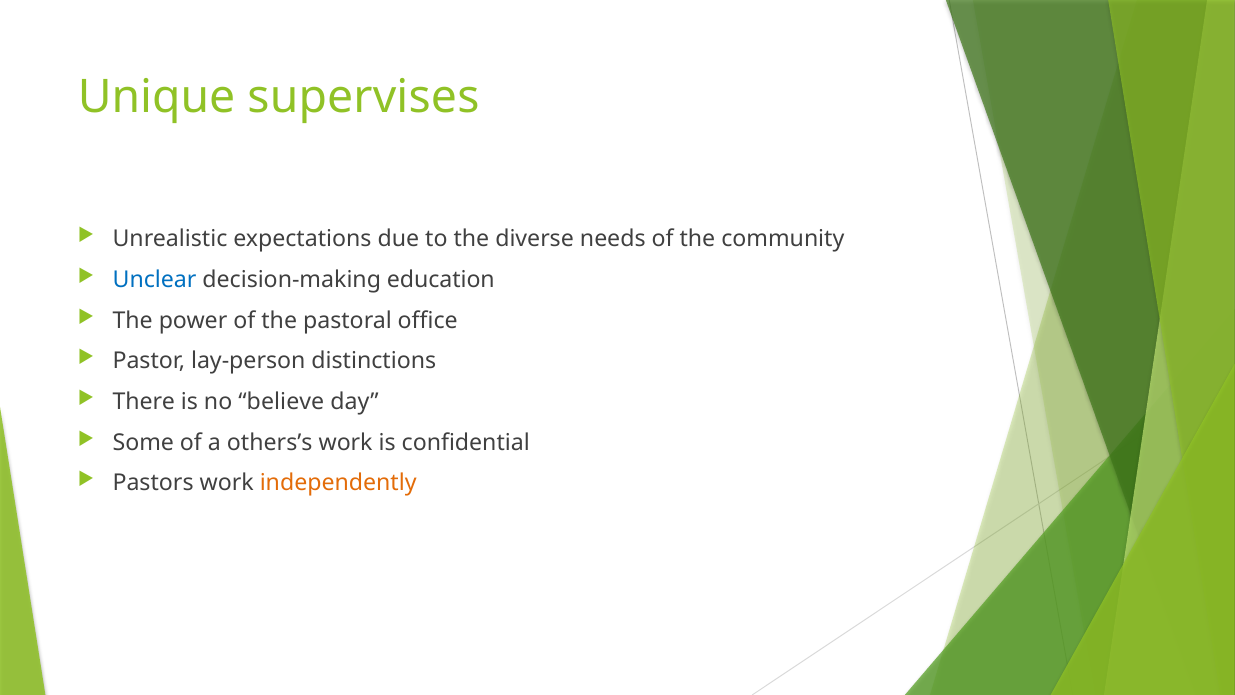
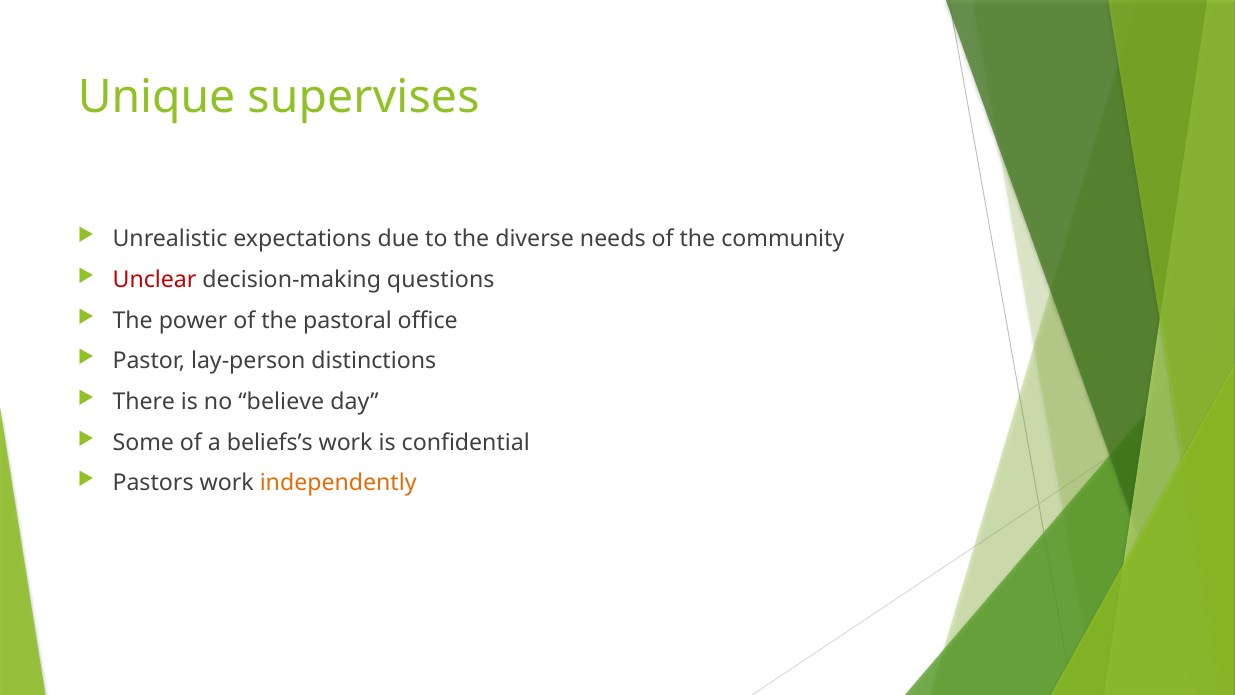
Unclear colour: blue -> red
education: education -> questions
others’s: others’s -> beliefs’s
